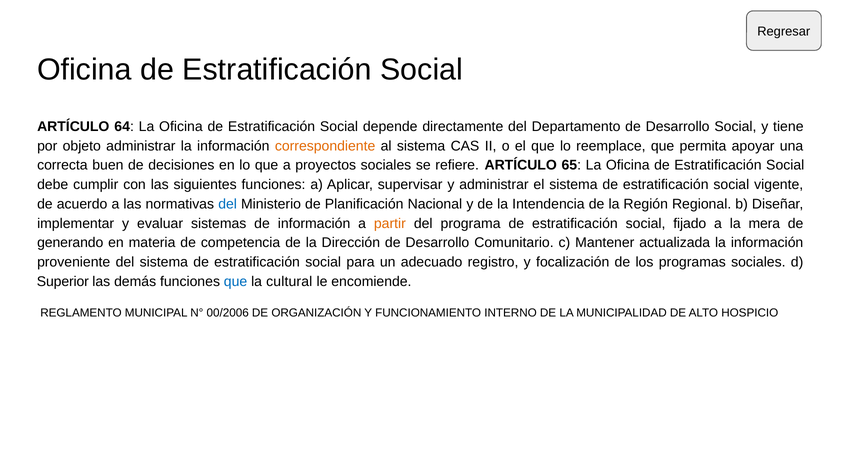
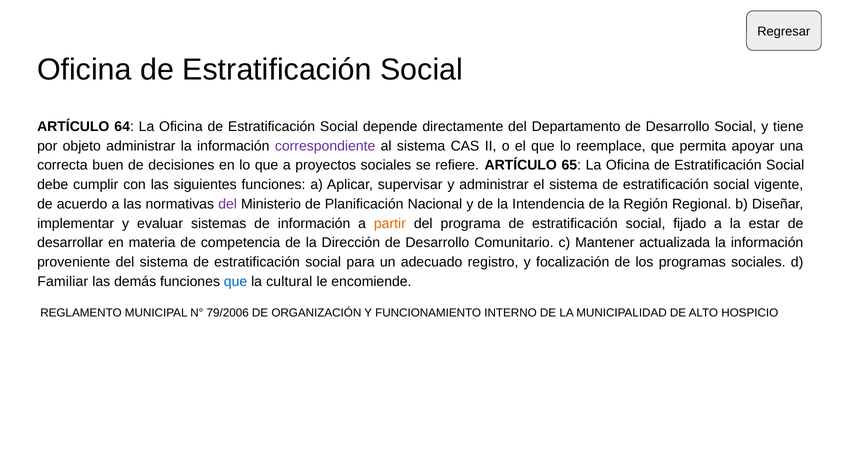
correspondiente colour: orange -> purple
del at (228, 204) colour: blue -> purple
mera: mera -> estar
generando: generando -> desarrollar
Superior: Superior -> Familiar
00/2006: 00/2006 -> 79/2006
